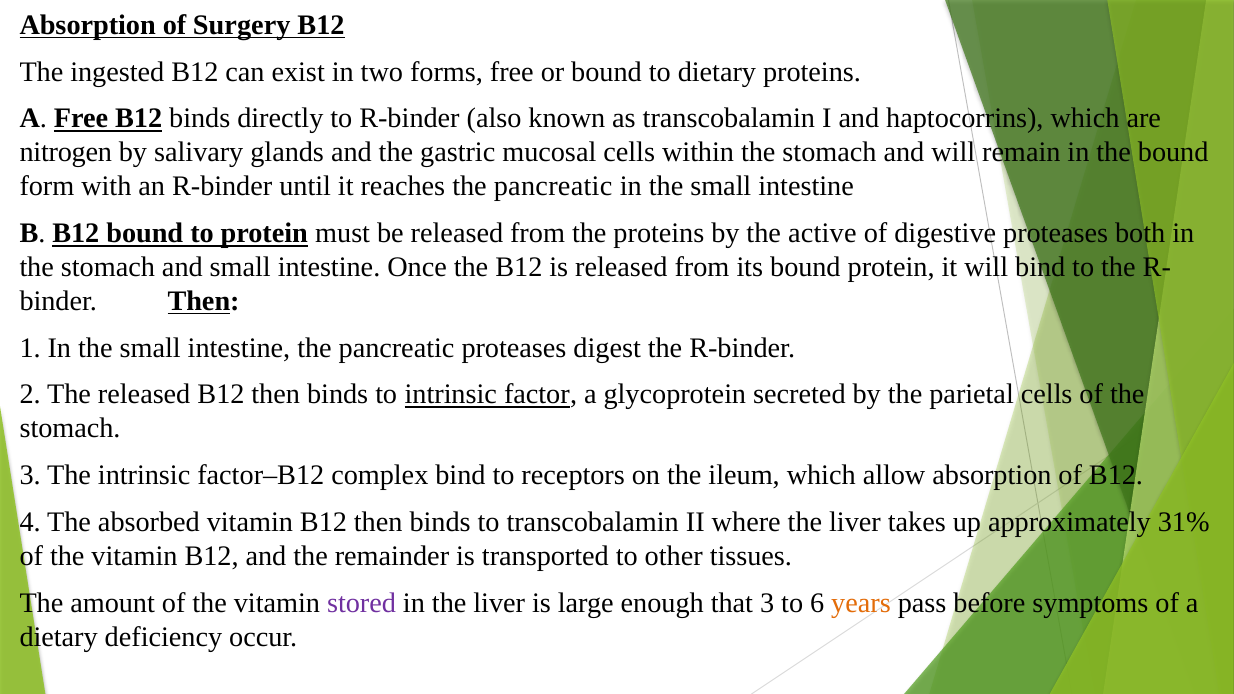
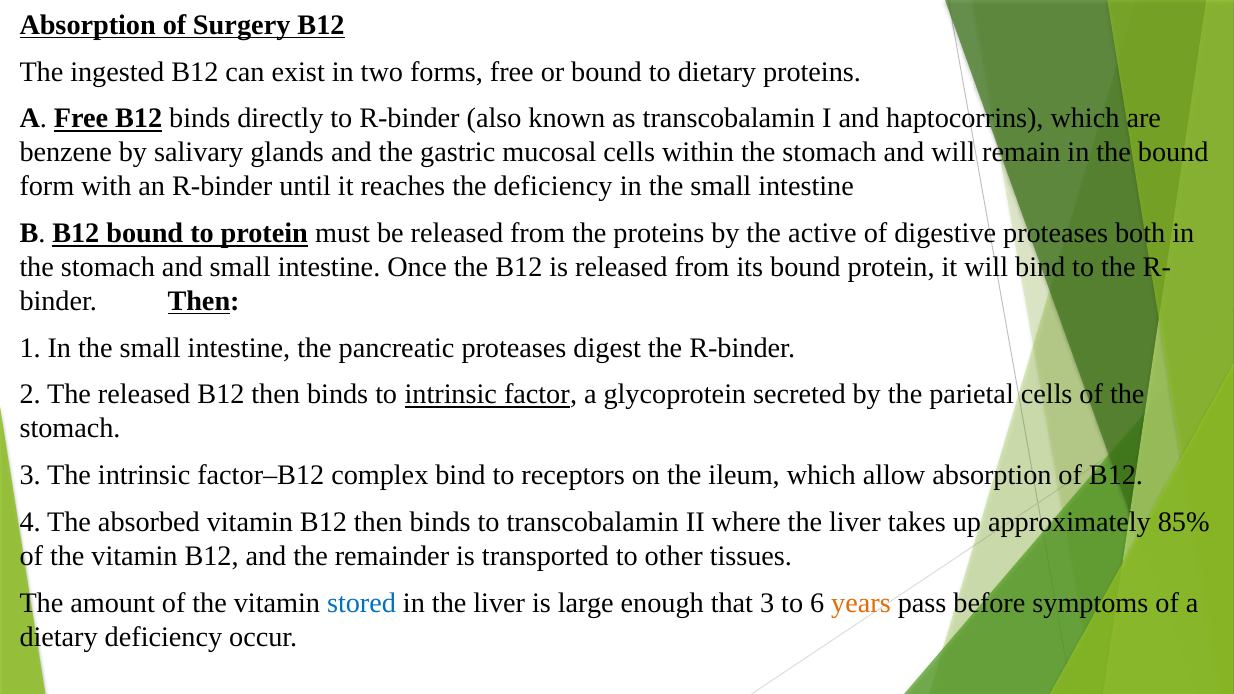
nitrogen: nitrogen -> benzene
reaches the pancreatic: pancreatic -> deficiency
31%: 31% -> 85%
stored colour: purple -> blue
